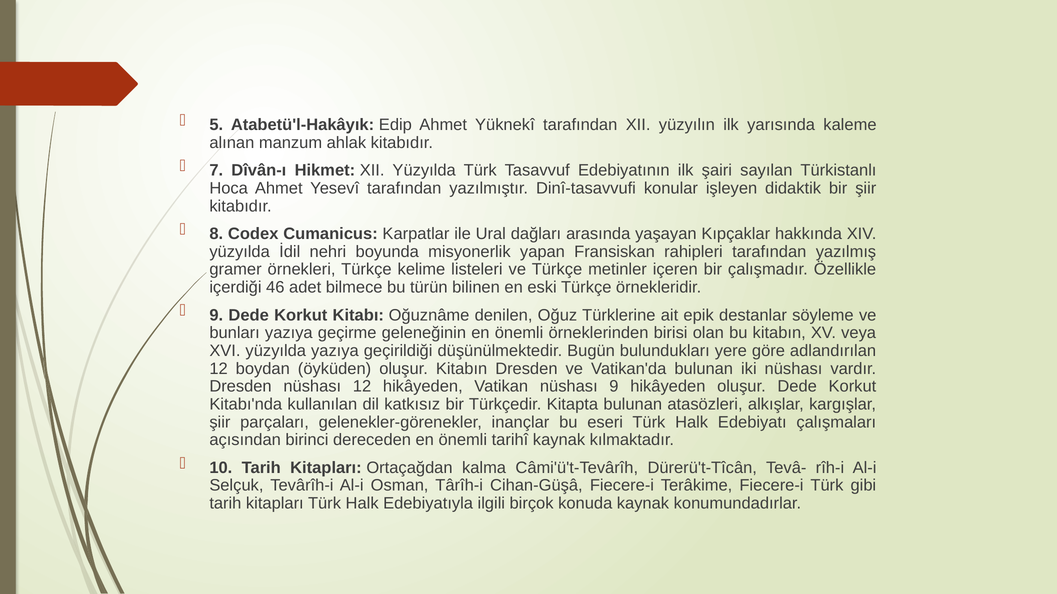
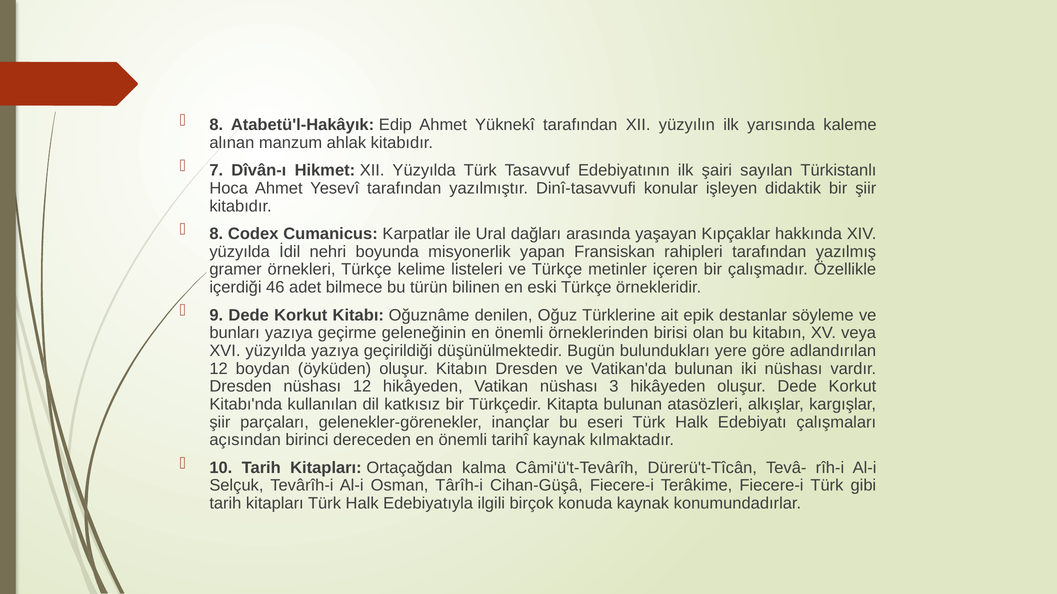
5 at (216, 125): 5 -> 8
nüshası 9: 9 -> 3
